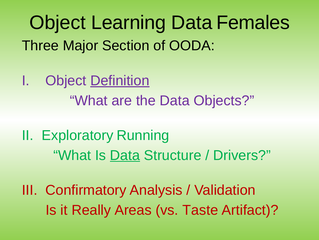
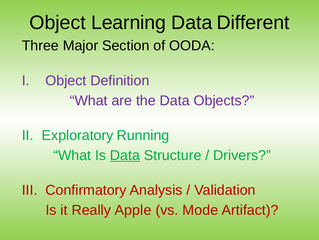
Females: Females -> Different
Definition underline: present -> none
Areas: Areas -> Apple
Taste: Taste -> Mode
